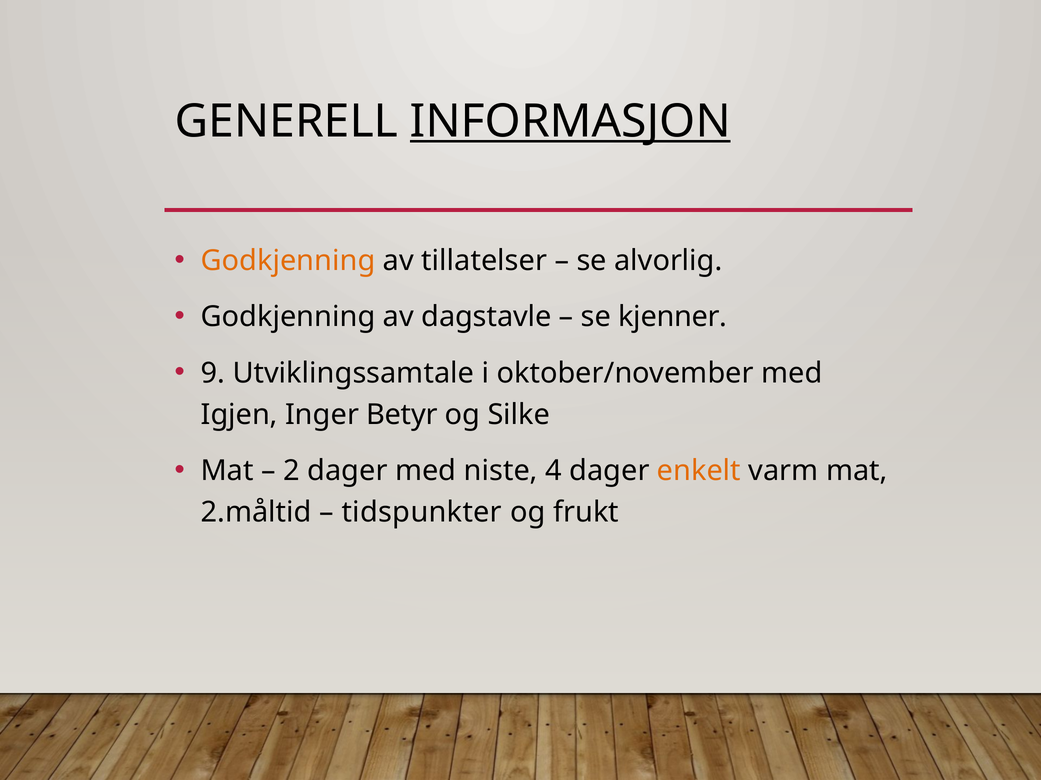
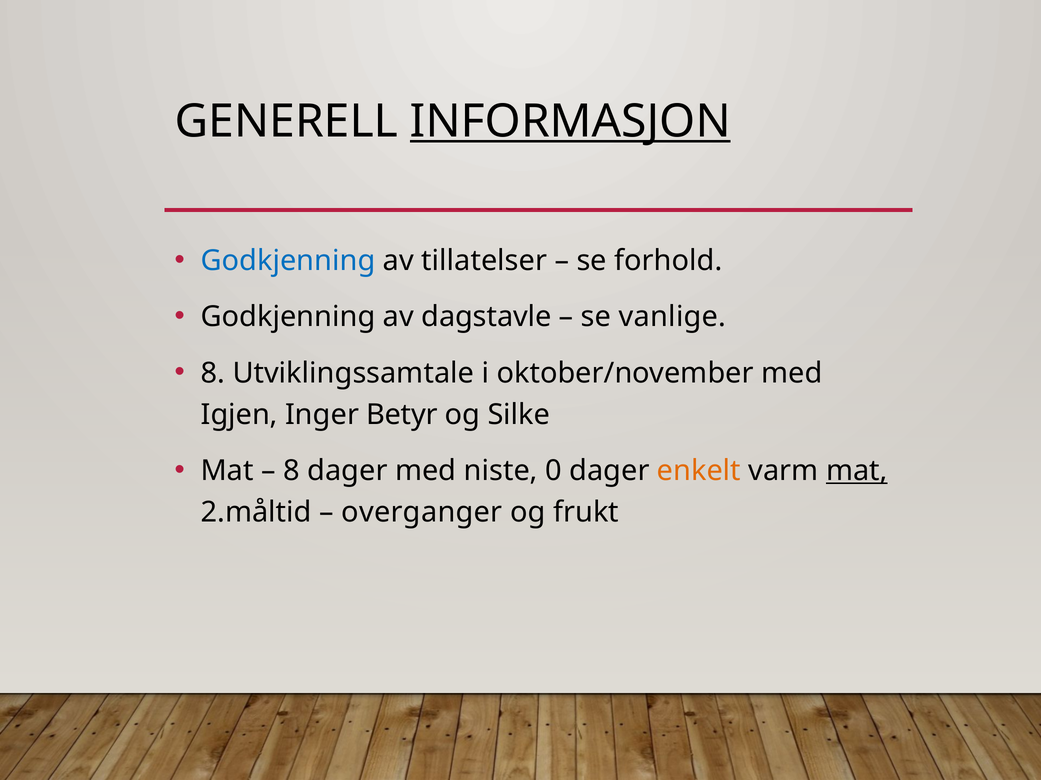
Godkjenning at (288, 261) colour: orange -> blue
alvorlig: alvorlig -> forhold
kjenner: kjenner -> vanlige
9 at (213, 373): 9 -> 8
2 at (291, 471): 2 -> 8
4: 4 -> 0
mat at (857, 471) underline: none -> present
tidspunkter: tidspunkter -> overganger
